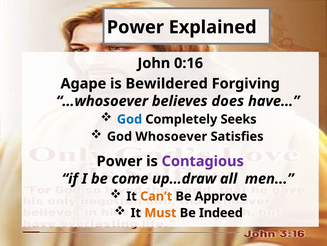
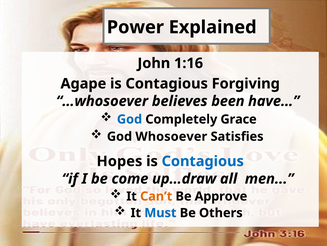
0:16: 0:16 -> 1:16
Agape is Bewildered: Bewildered -> Contagious
does: does -> been
Seeks: Seeks -> Grace
Power at (120, 161): Power -> Hopes
Contagious at (203, 161) colour: purple -> blue
Must colour: orange -> blue
Indeed: Indeed -> Others
